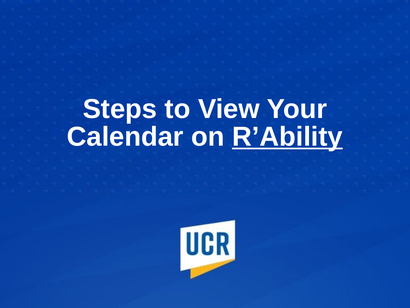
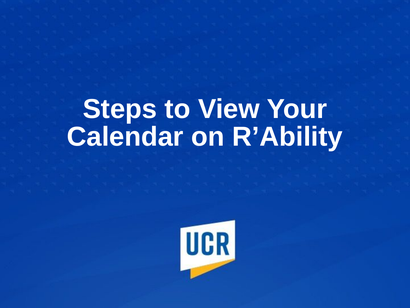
R’Ability underline: present -> none
